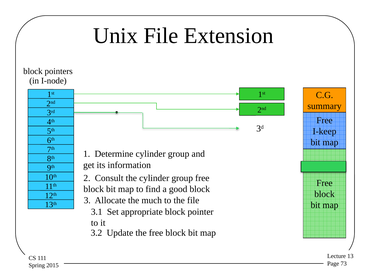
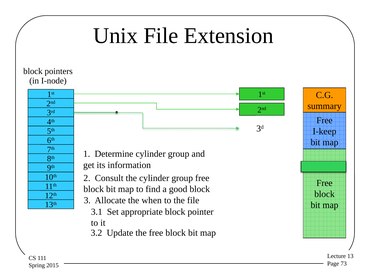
much: much -> when
